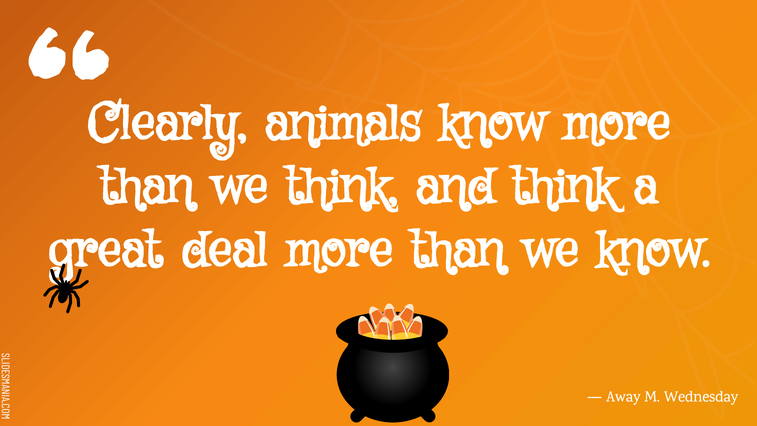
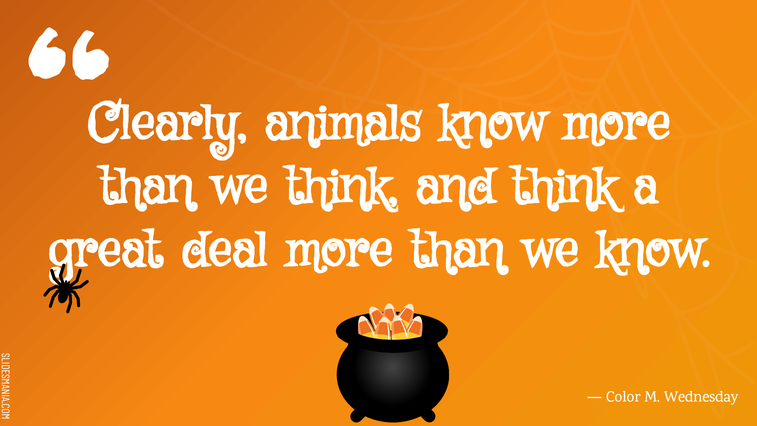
Away: Away -> Color
